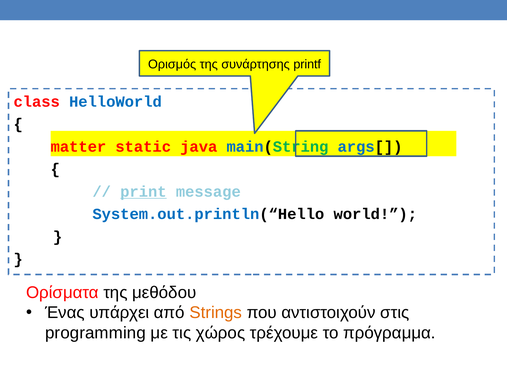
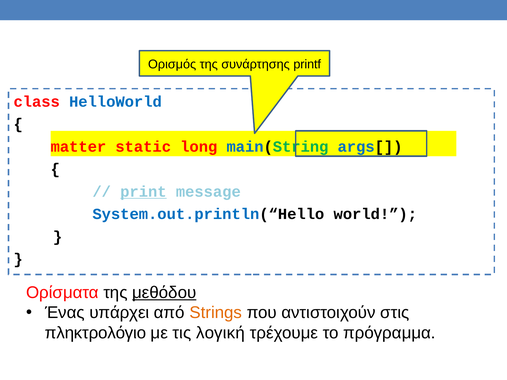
java: java -> long
μεθόδου underline: none -> present
programming: programming -> πληκτρολόγιο
χώρος: χώρος -> λογική
